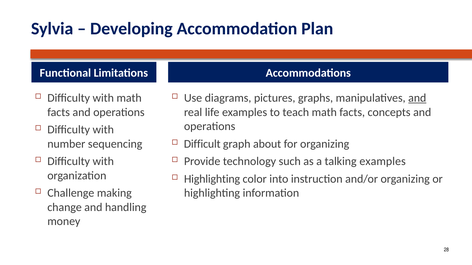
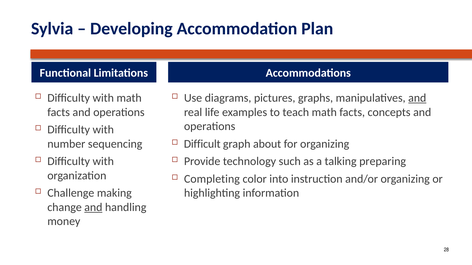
talking examples: examples -> preparing
Highlighting at (212, 179): Highlighting -> Completing
and at (93, 208) underline: none -> present
